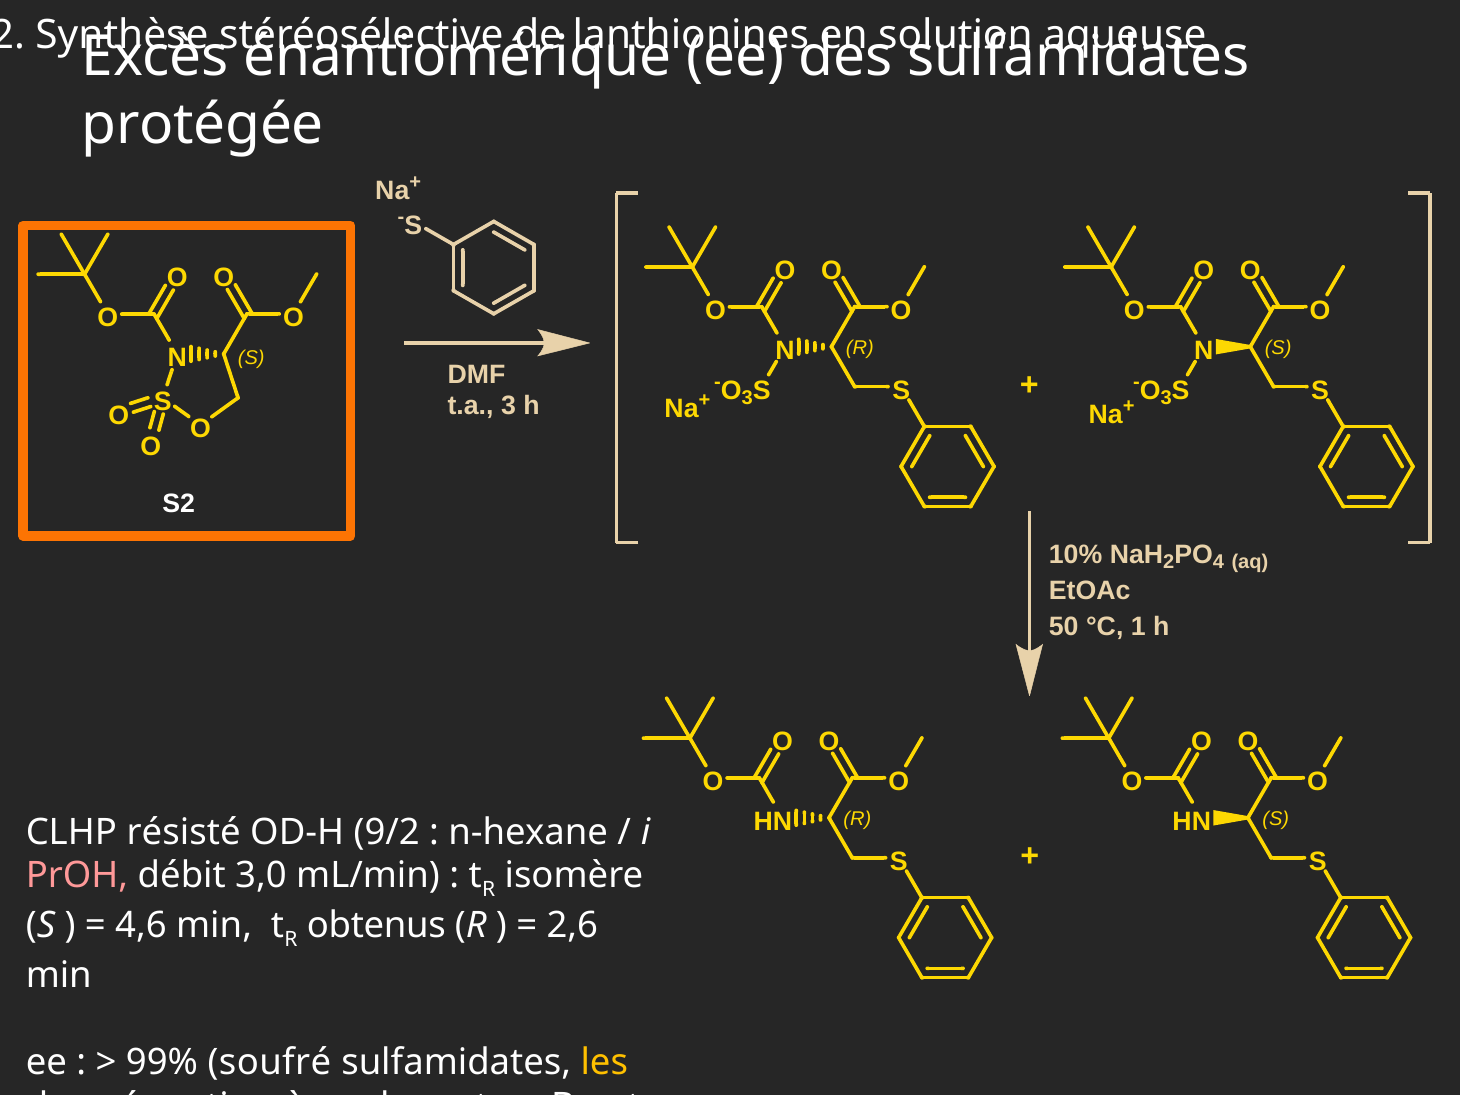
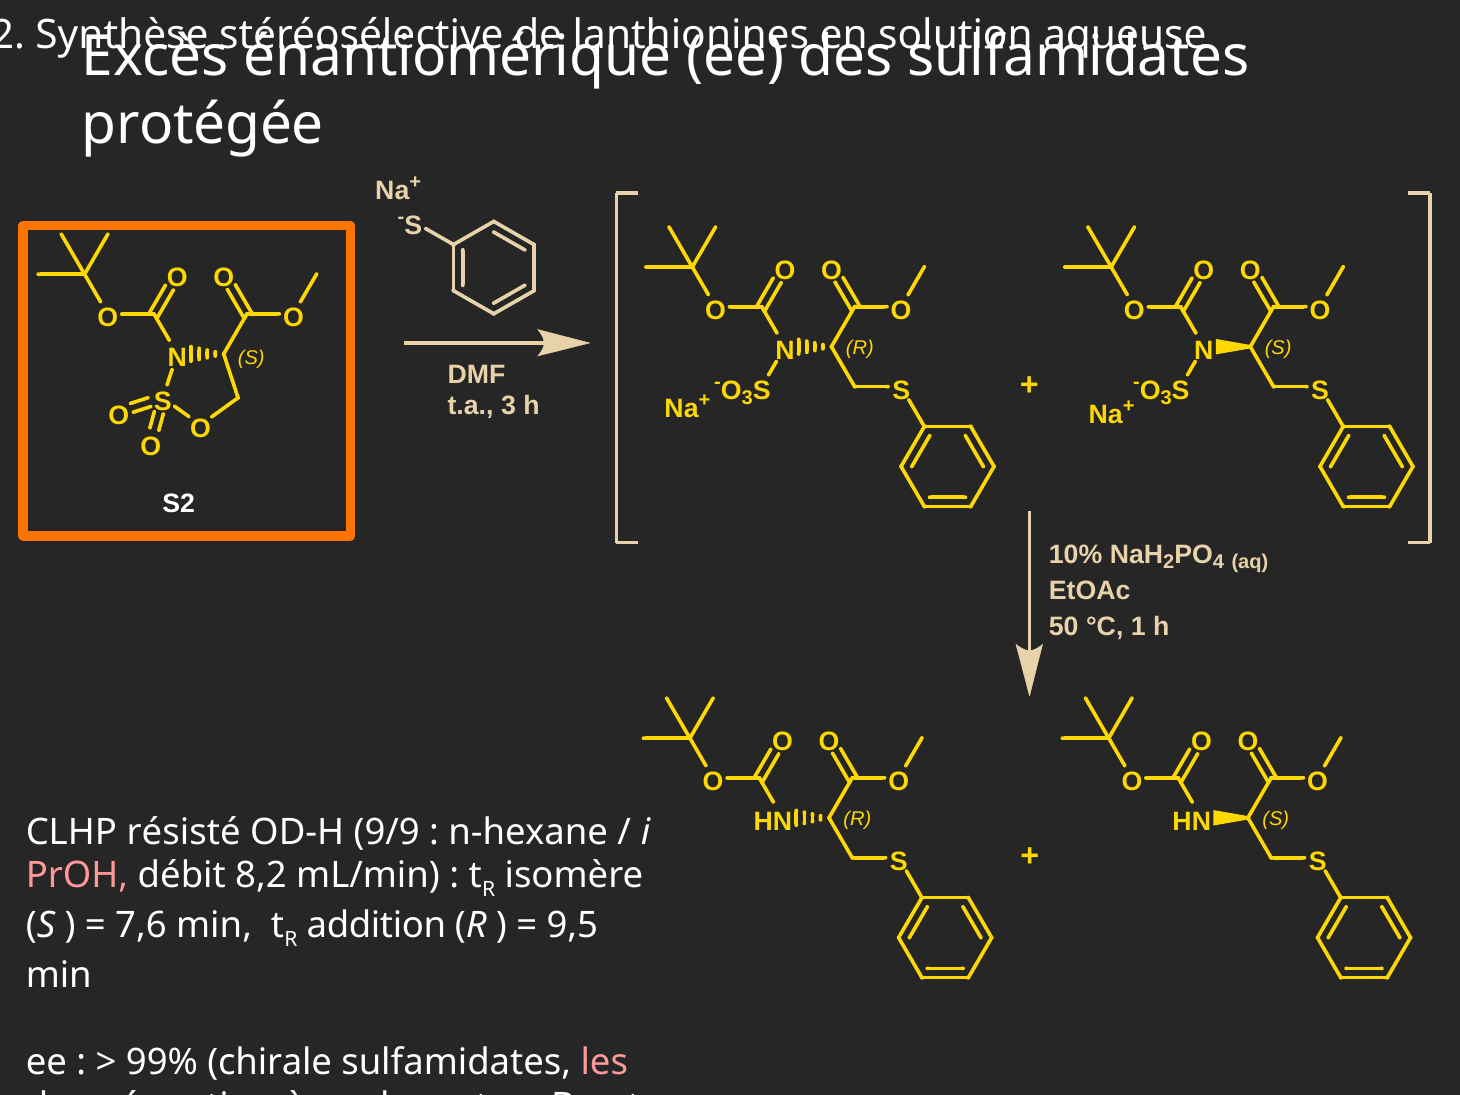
9/2: 9/2 -> 9/9
3,0: 3,0 -> 8,2
4,6: 4,6 -> 7,6
obtenus: obtenus -> addition
2,6: 2,6 -> 9,5
soufré: soufré -> chirale
les colour: yellow -> pink
